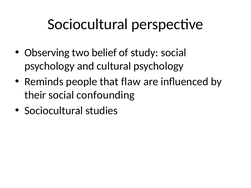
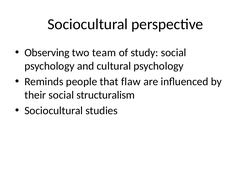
belief: belief -> team
confounding: confounding -> structuralism
